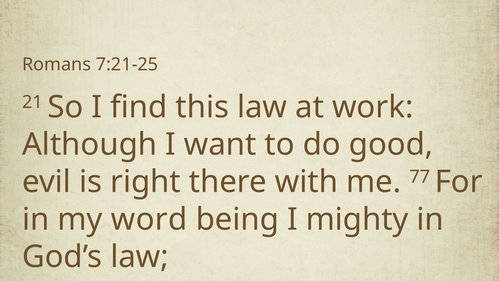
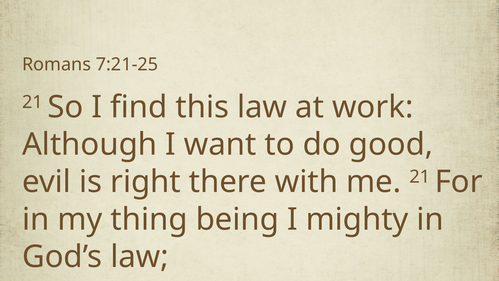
me 77: 77 -> 21
word: word -> thing
